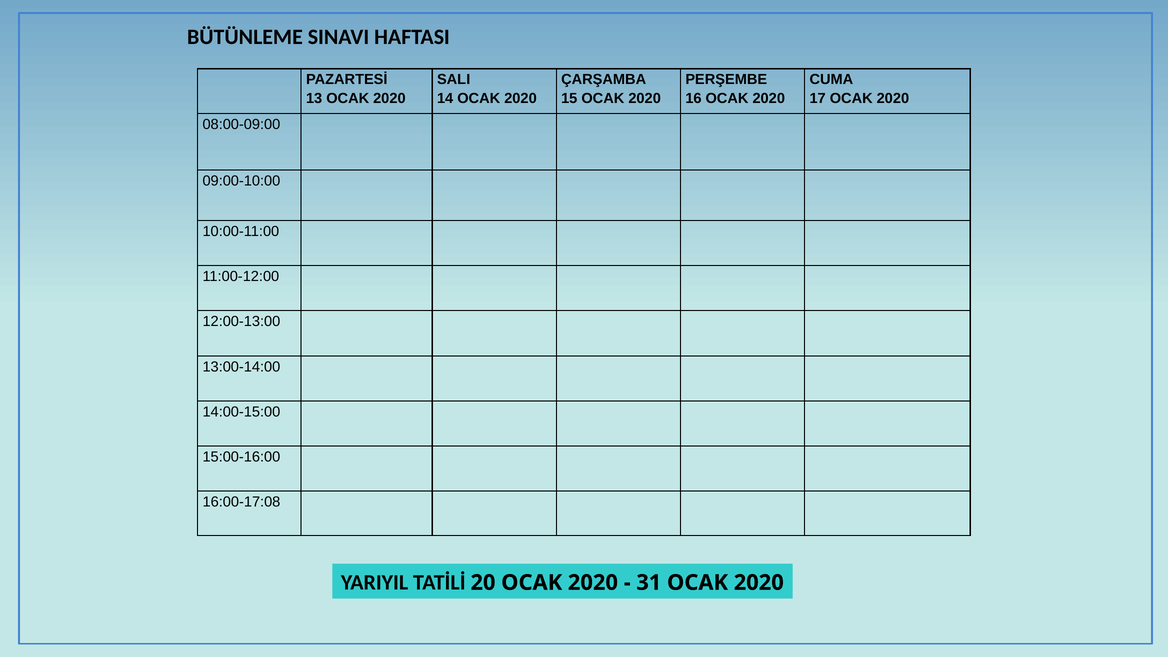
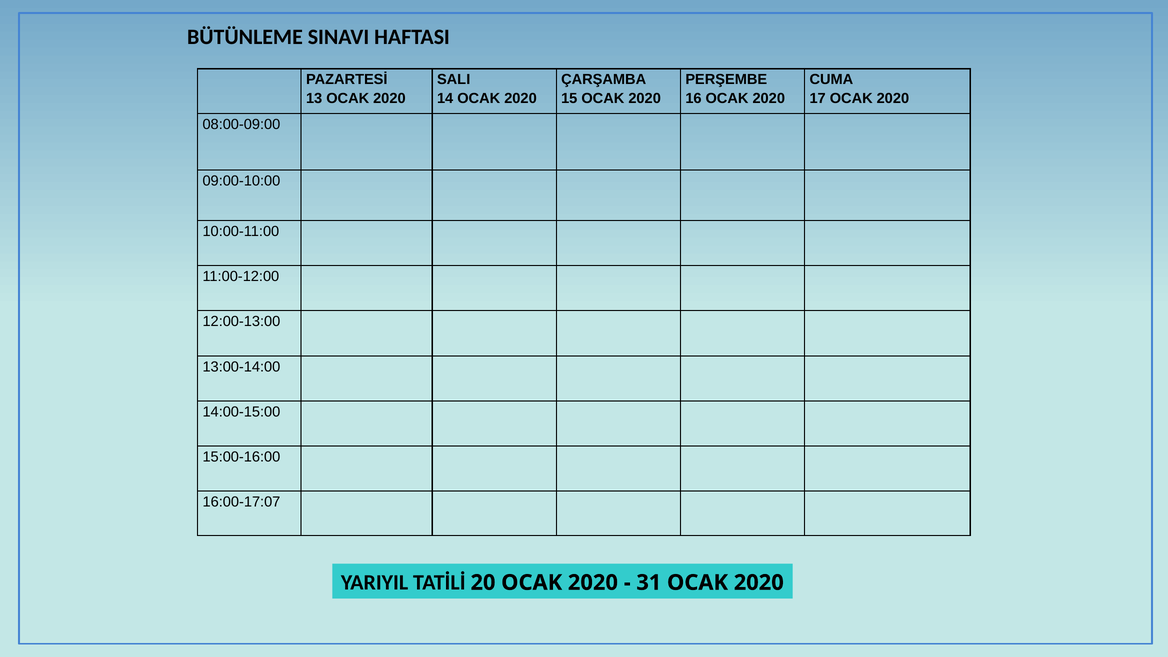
16:00-17:08: 16:00-17:08 -> 16:00-17:07
